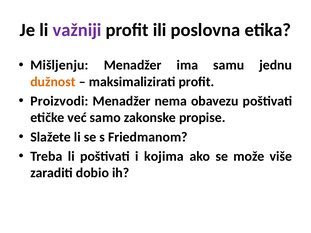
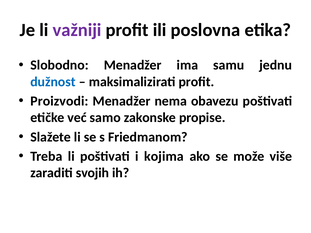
Mišljenju: Mišljenju -> Slobodno
dužnost colour: orange -> blue
dobio: dobio -> svojih
